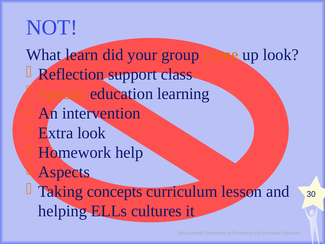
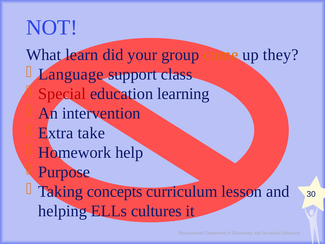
up look: look -> they
Reflection: Reflection -> Language
Special colour: orange -> red
Extra look: look -> take
Aspects: Aspects -> Purpose
